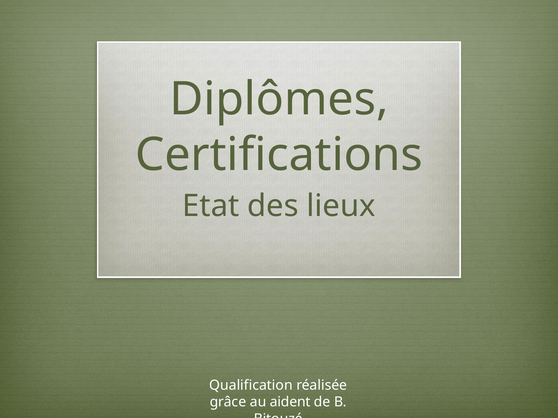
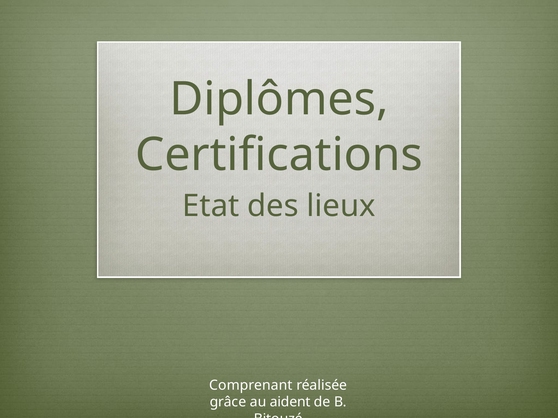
Qualification: Qualification -> Comprenant
